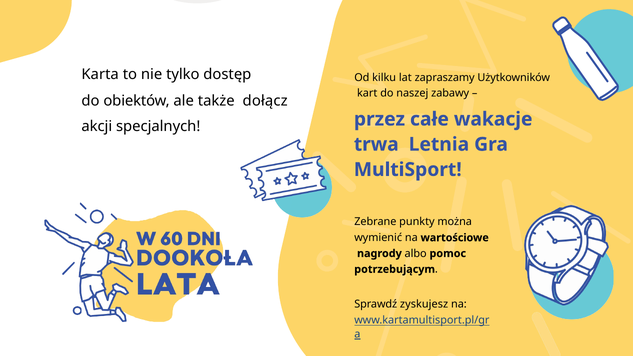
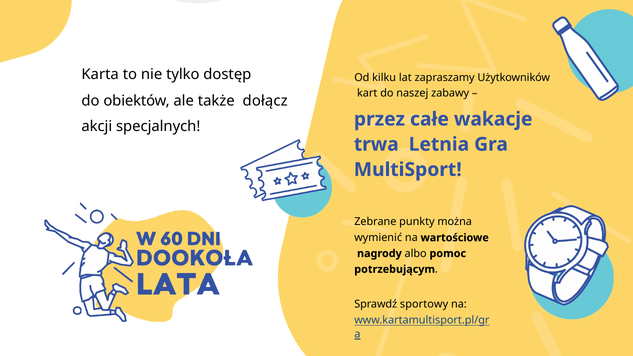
zyskujesz: zyskujesz -> sportowy
